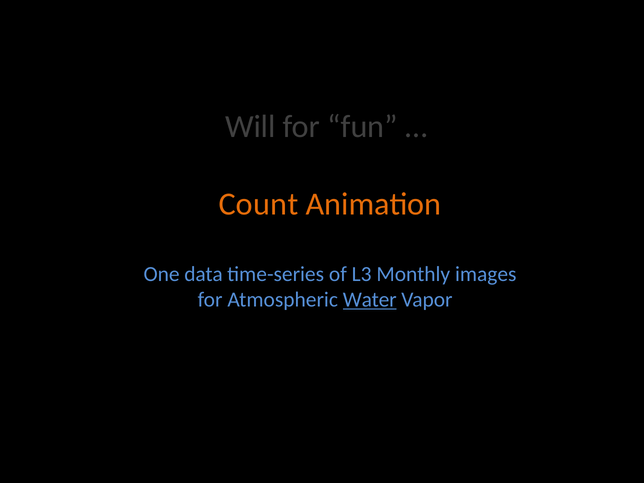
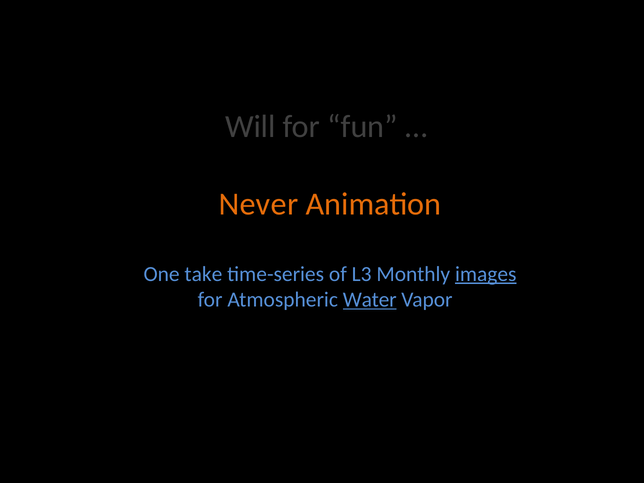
Count: Count -> Never
data: data -> take
images underline: none -> present
